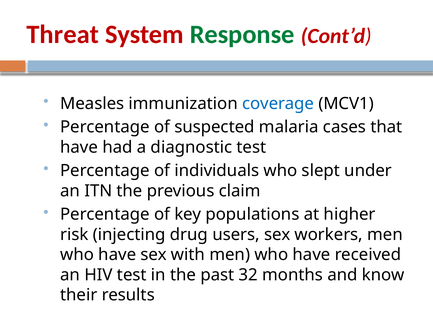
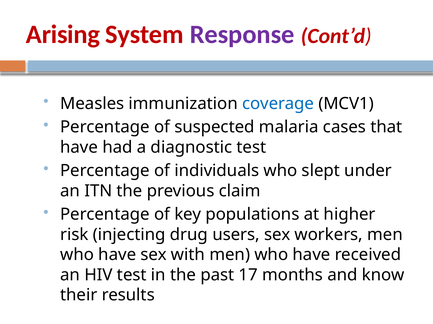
Threat: Threat -> Arising
Response colour: green -> purple
32: 32 -> 17
